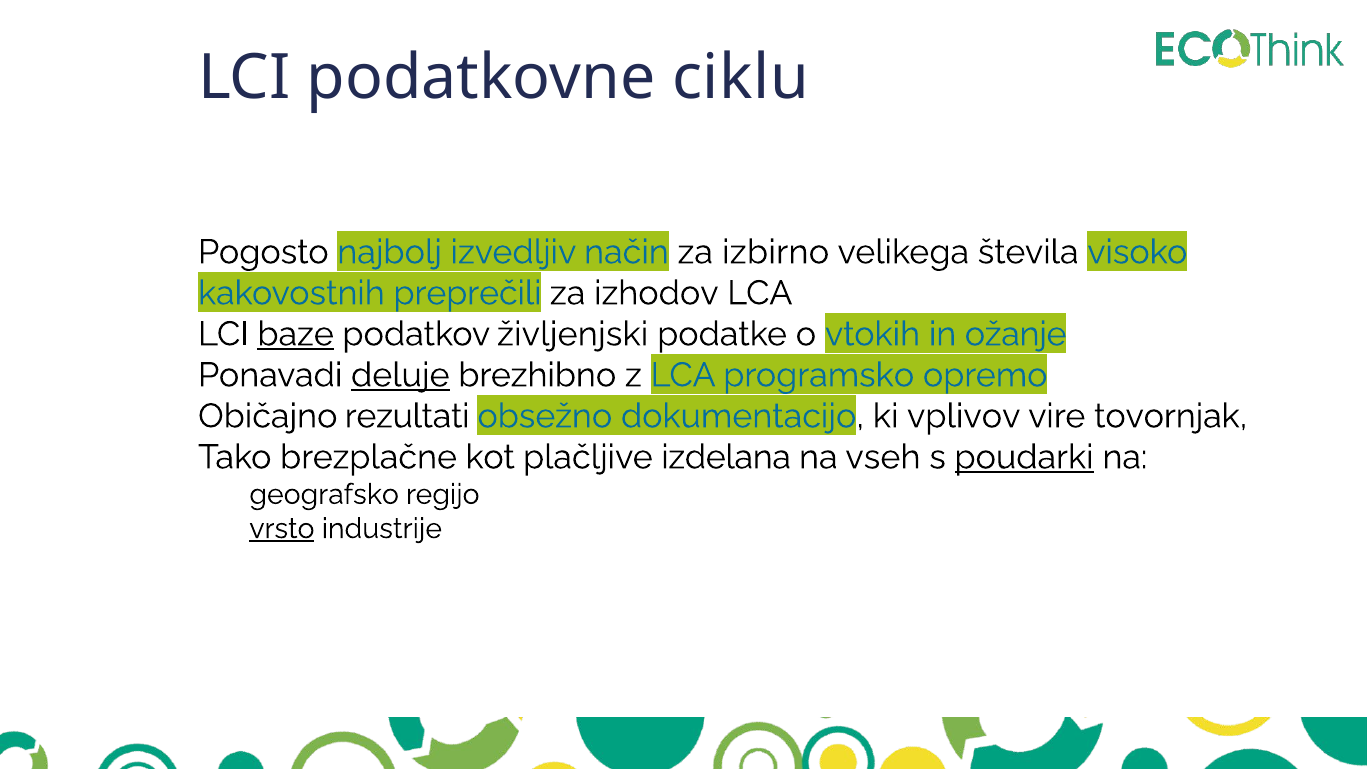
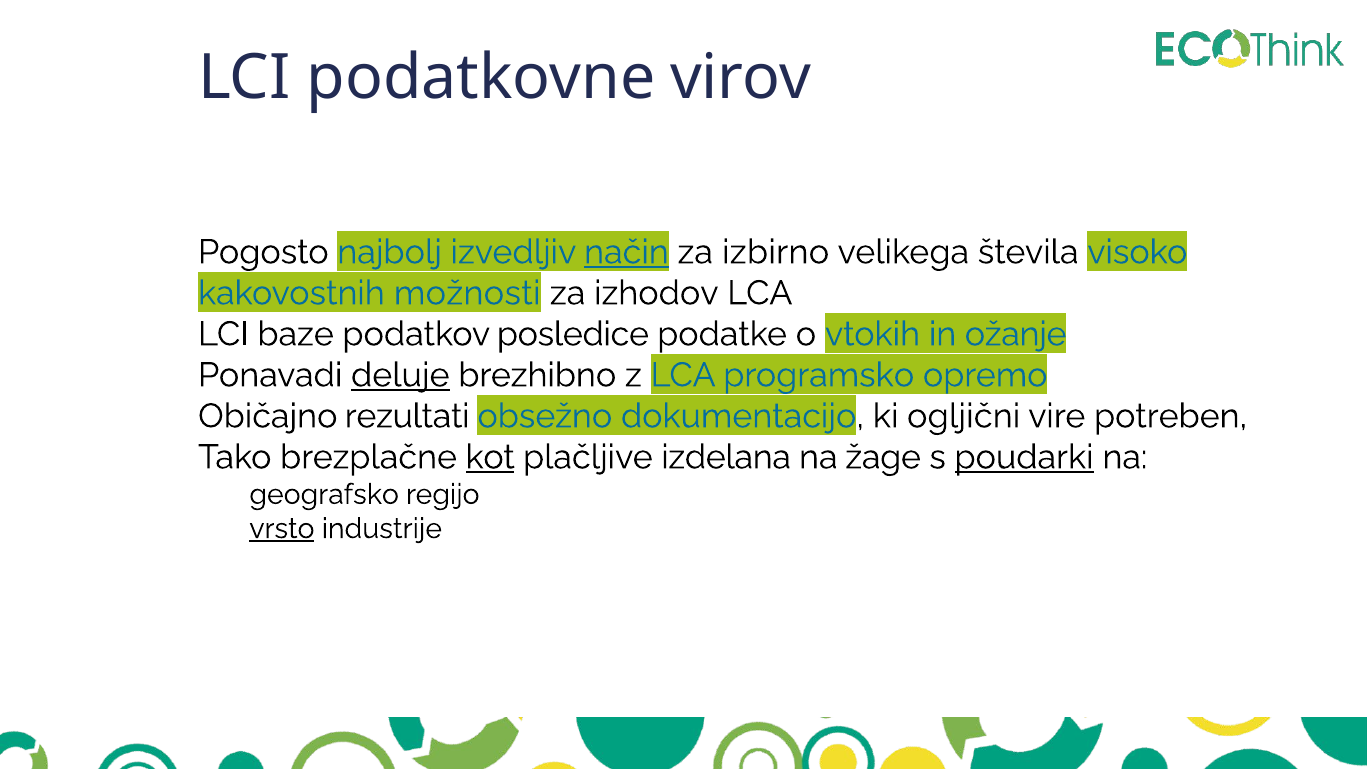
ciklu: ciklu -> virov
način underline: none -> present
preprečili: preprečili -> možnosti
baze underline: present -> none
življenjski: življenjski -> posledice
vplivov: vplivov -> ogljični
tovornjak: tovornjak -> potreben
kot underline: none -> present
vseh: vseh -> žage
